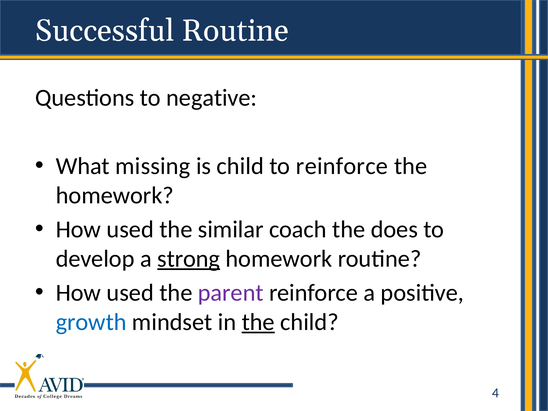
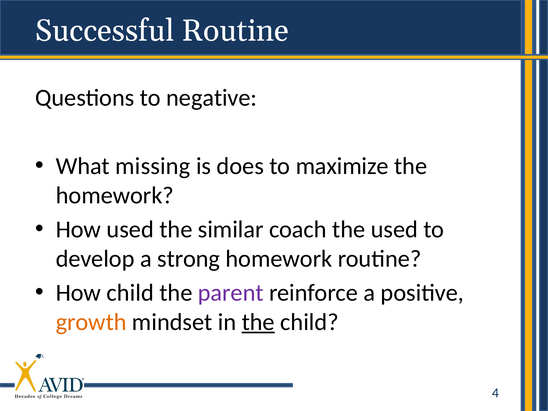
is child: child -> does
to reinforce: reinforce -> maximize
the does: does -> used
strong underline: present -> none
used at (130, 293): used -> child
growth colour: blue -> orange
